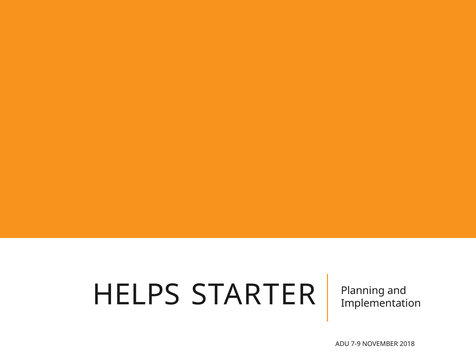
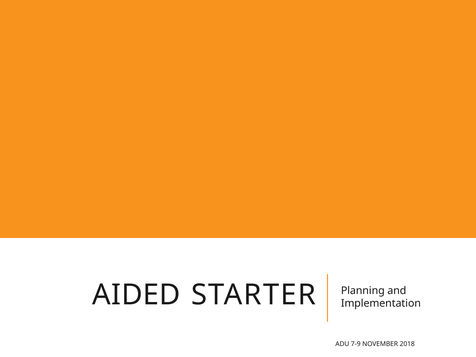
HELPS: HELPS -> AIDED
